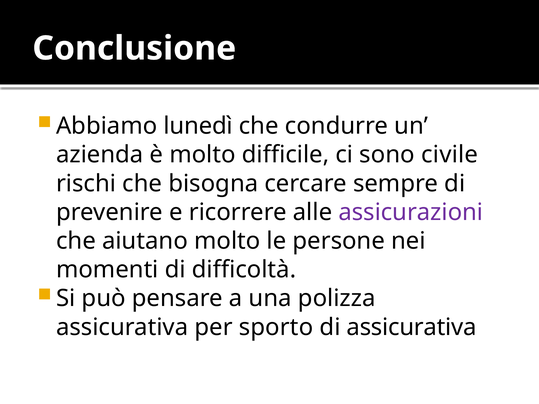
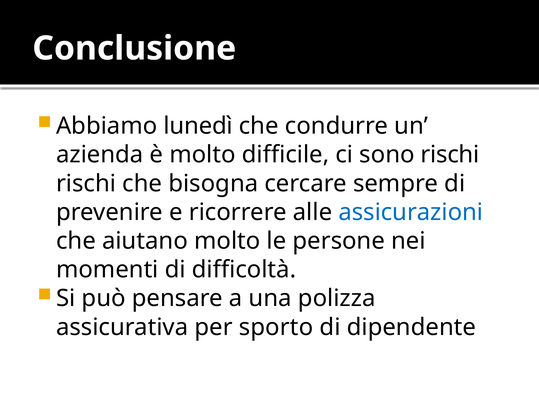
sono civile: civile -> rischi
assicurazioni colour: purple -> blue
di assicurativa: assicurativa -> dipendente
